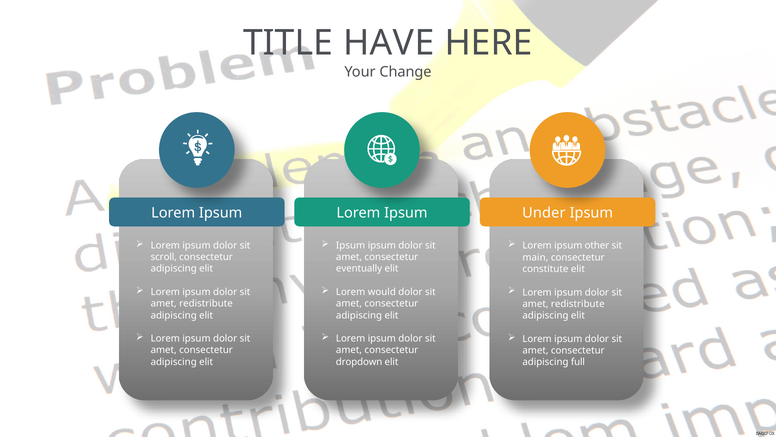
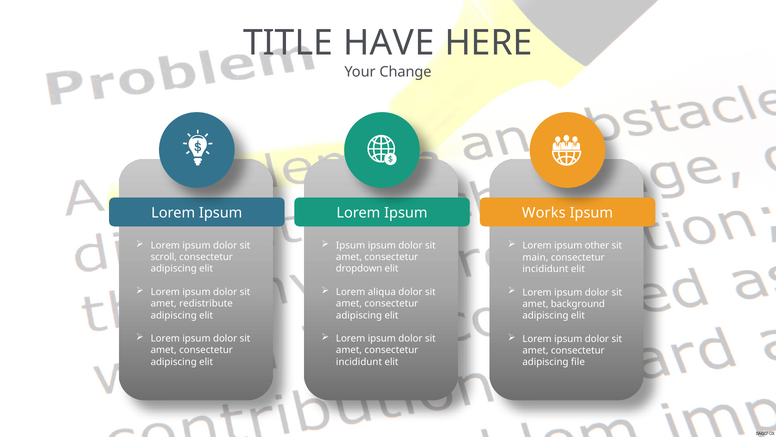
Under: Under -> Works
eventually: eventually -> dropdown
constitute at (545, 269): constitute -> incididunt
would: would -> aliqua
redistribute at (578, 304): redistribute -> background
dropdown at (359, 362): dropdown -> incididunt
full: full -> file
